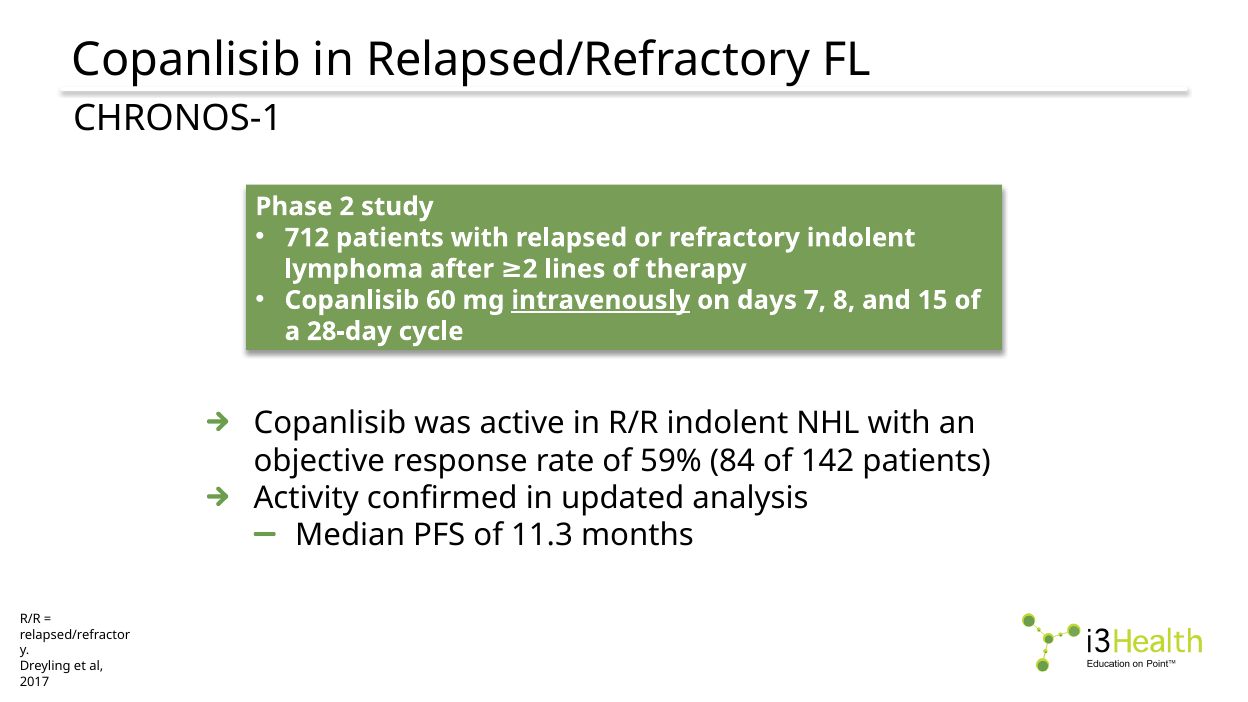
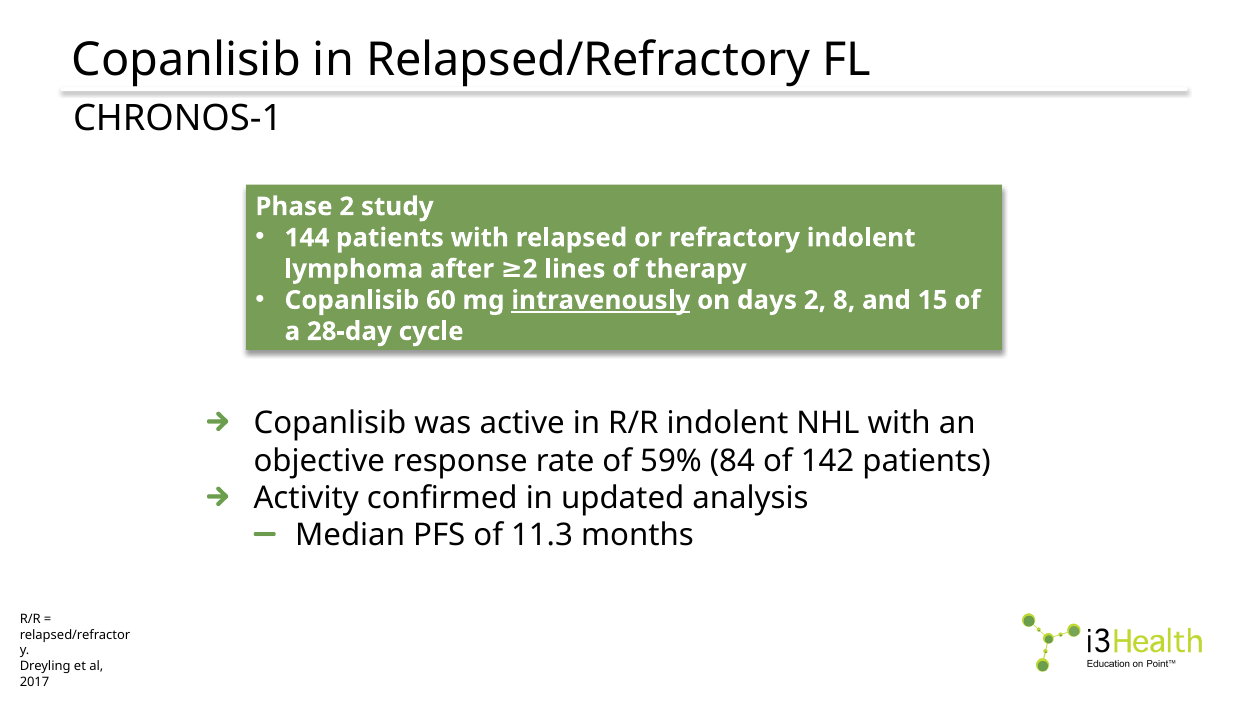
712: 712 -> 144
days 7: 7 -> 2
